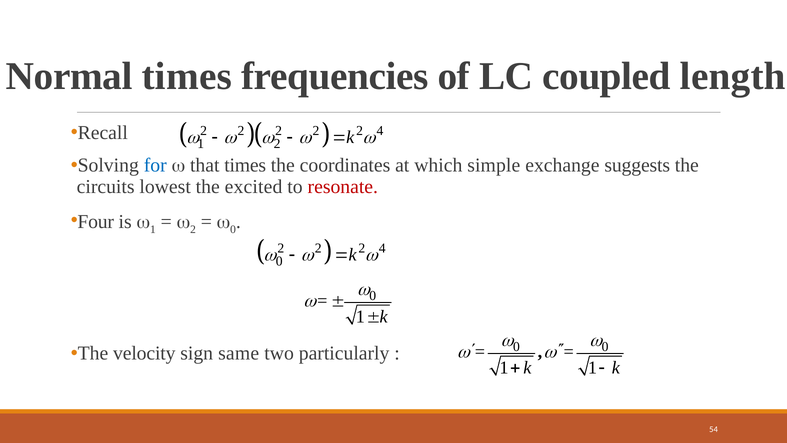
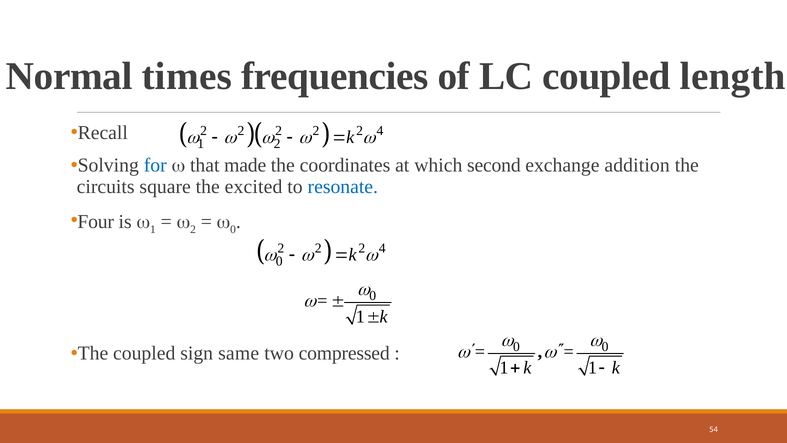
that times: times -> made
simple: simple -> second
suggests: suggests -> addition
lowest: lowest -> square
resonate colour: red -> blue
The velocity: velocity -> coupled
particularly: particularly -> compressed
